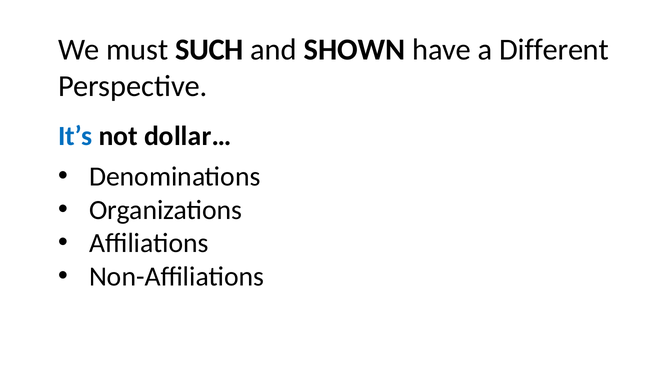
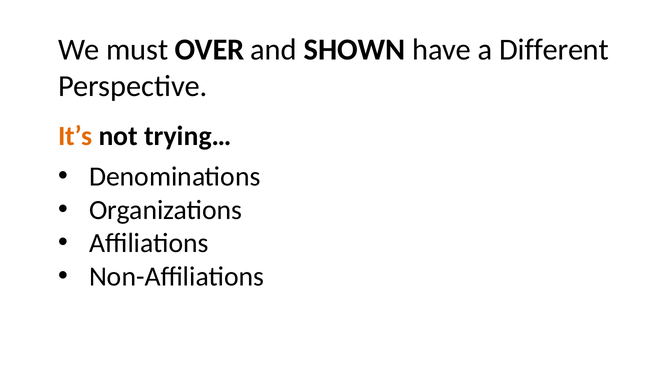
SUCH: SUCH -> OVER
It’s colour: blue -> orange
dollar…: dollar… -> trying…
